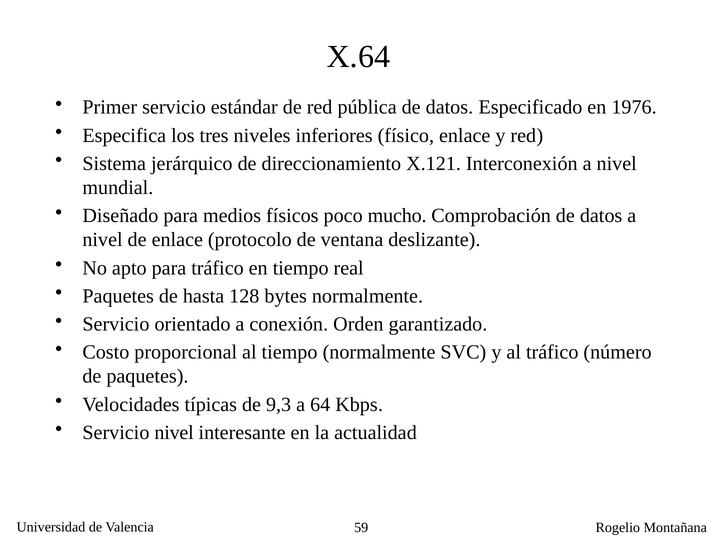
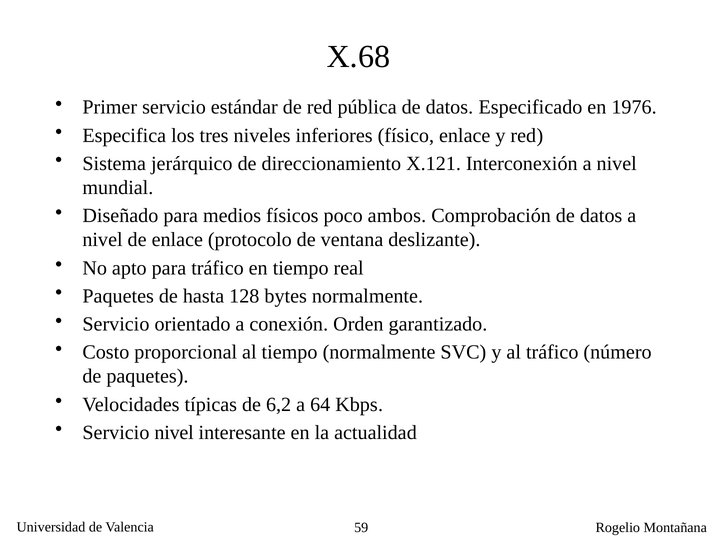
X.64: X.64 -> X.68
mucho: mucho -> ambos
9,3: 9,3 -> 6,2
